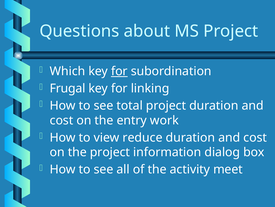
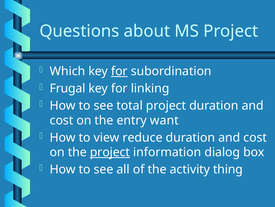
work: work -> want
project at (110, 152) underline: none -> present
meet: meet -> thing
